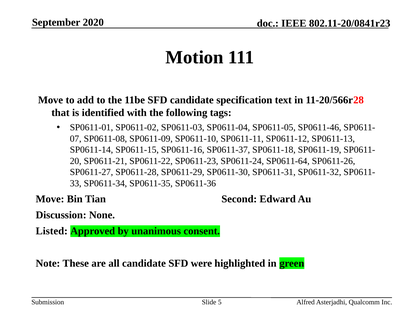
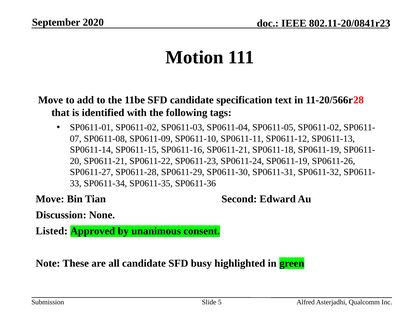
SP0611-05 SP0611-46: SP0611-46 -> SP0611-02
SP0611-16 SP0611-37: SP0611-37 -> SP0611-21
SP0611-24 SP0611-64: SP0611-64 -> SP0611-19
were: were -> busy
